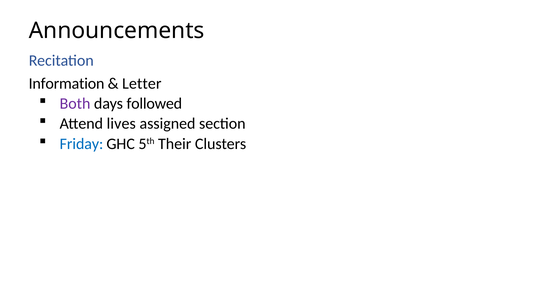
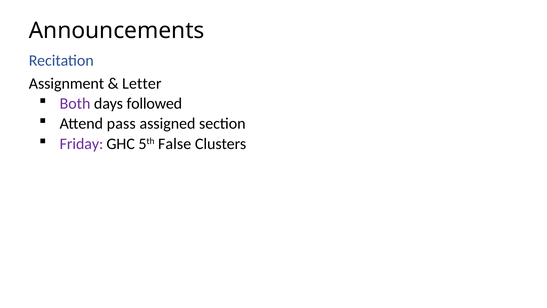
Information: Information -> Assignment
lives: lives -> pass
Friday colour: blue -> purple
Their: Their -> False
